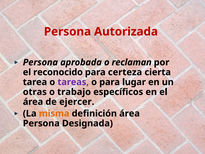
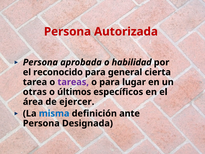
reclaman: reclaman -> habilidad
certeza: certeza -> general
trabajo: trabajo -> últimos
misma colour: orange -> blue
definición área: área -> ante
